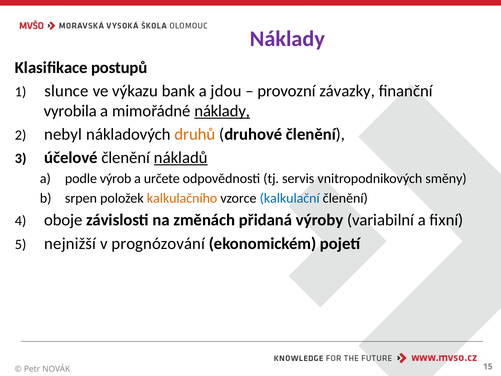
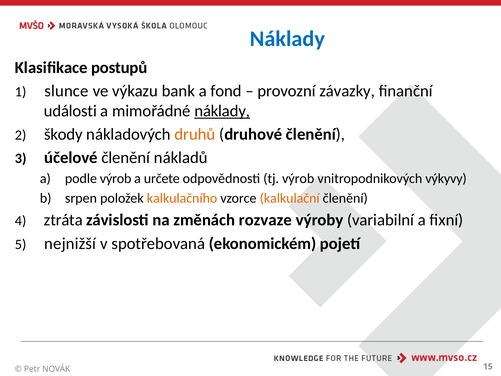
Náklady at (287, 39) colour: purple -> blue
jdou: jdou -> fond
vyrobila: vyrobila -> události
nebyl: nebyl -> škody
nákladů underline: present -> none
tj servis: servis -> výrob
směny: směny -> výkyvy
kalkulační colour: blue -> orange
oboje: oboje -> ztráta
přidaná: přidaná -> rozvaze
prognózování: prognózování -> spotřebovaná
